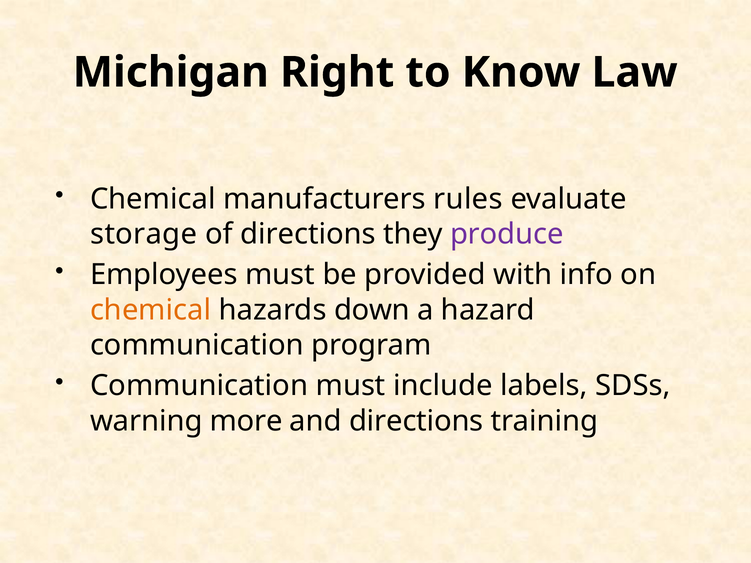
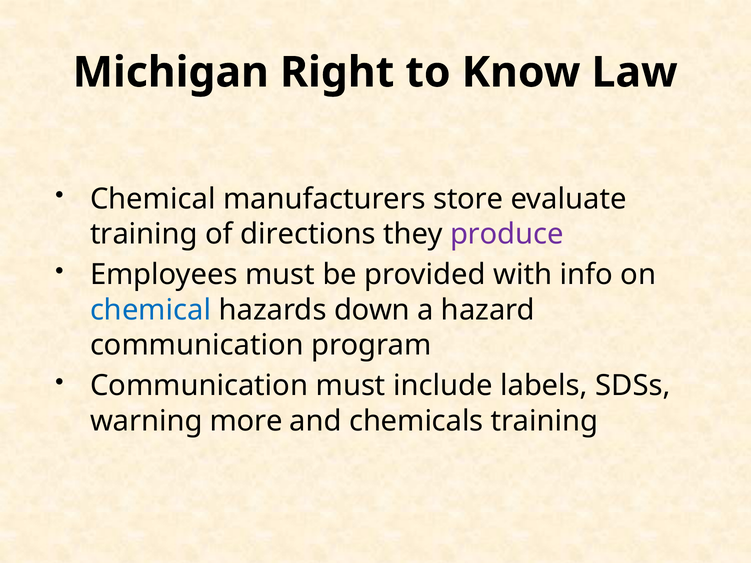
rules: rules -> store
storage at (144, 234): storage -> training
chemical at (151, 310) colour: orange -> blue
and directions: directions -> chemicals
